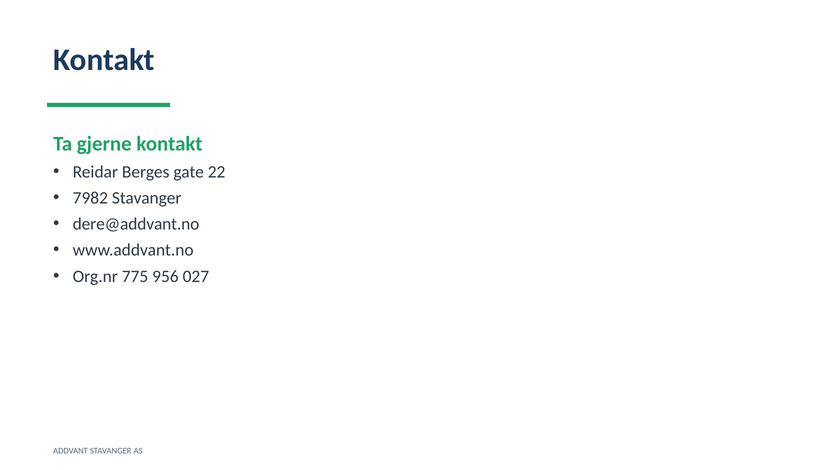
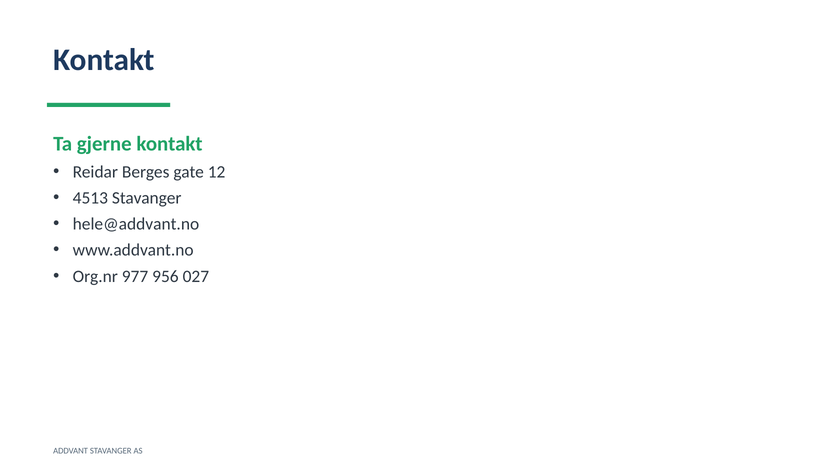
22: 22 -> 12
7982: 7982 -> 4513
dere@addvant.no: dere@addvant.no -> hele@addvant.no
775: 775 -> 977
